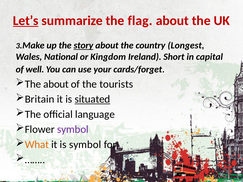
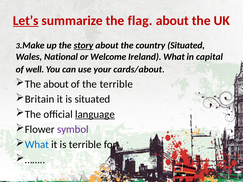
country Longest: Longest -> Situated
Kingdom: Kingdom -> Welcome
Ireland Short: Short -> What
cards/forget: cards/forget -> cards/about
the tourists: tourists -> terrible
situated at (92, 99) underline: present -> none
language underline: none -> present
What at (37, 145) colour: orange -> blue
is symbol: symbol -> terrible
